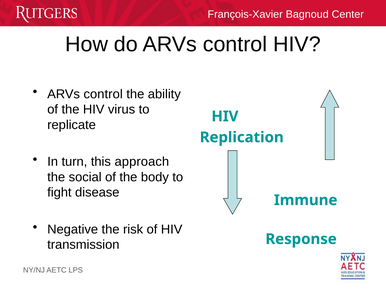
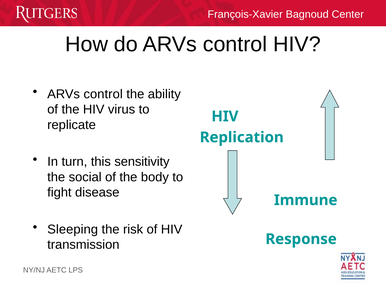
approach: approach -> sensitivity
Negative: Negative -> Sleeping
